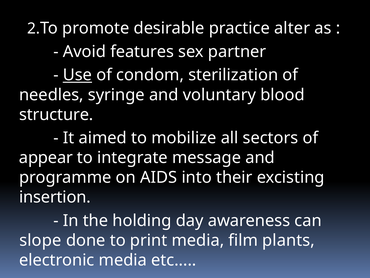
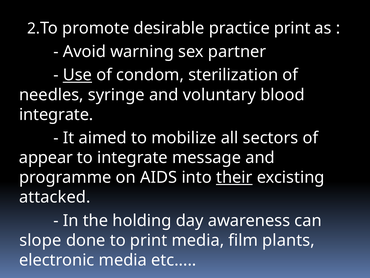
practice alter: alter -> print
features: features -> warning
structure at (56, 114): structure -> integrate
their underline: none -> present
insertion: insertion -> attacked
